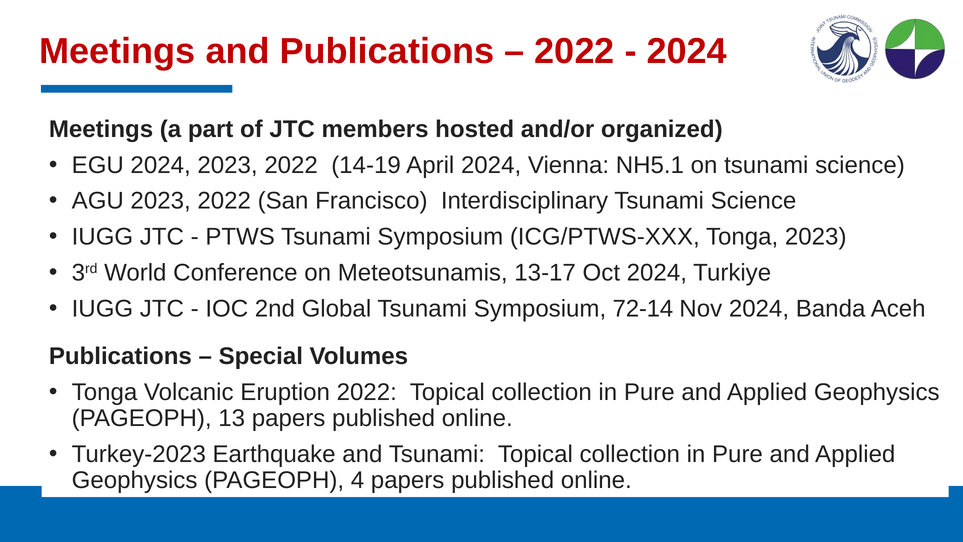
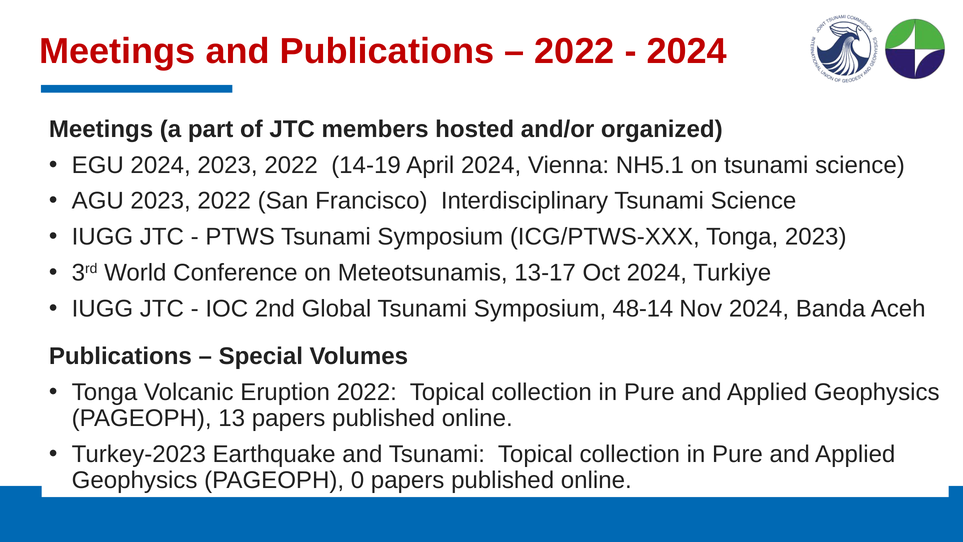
72-14: 72-14 -> 48-14
4: 4 -> 0
